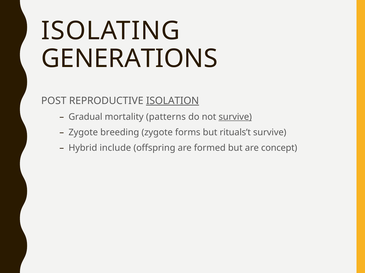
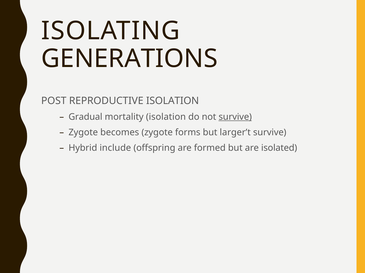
ISOLATION at (173, 101) underline: present -> none
mortality patterns: patterns -> isolation
breeding: breeding -> becomes
rituals’t: rituals’t -> larger’t
concept: concept -> isolated
